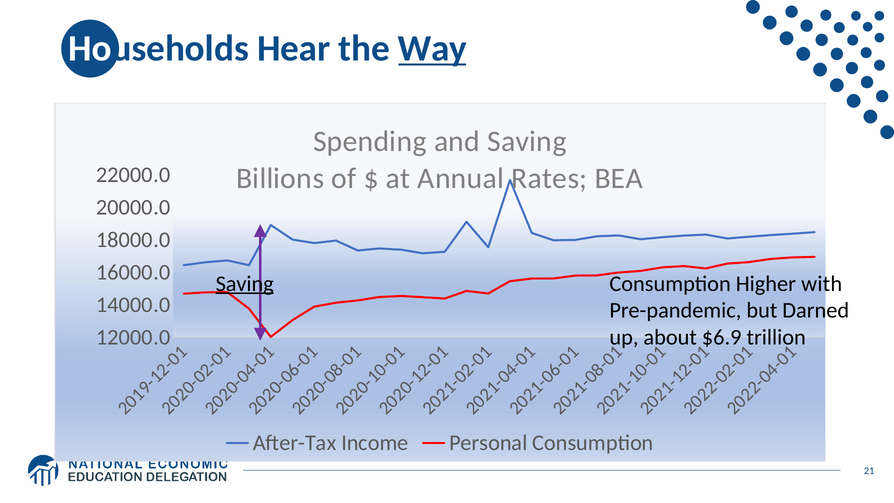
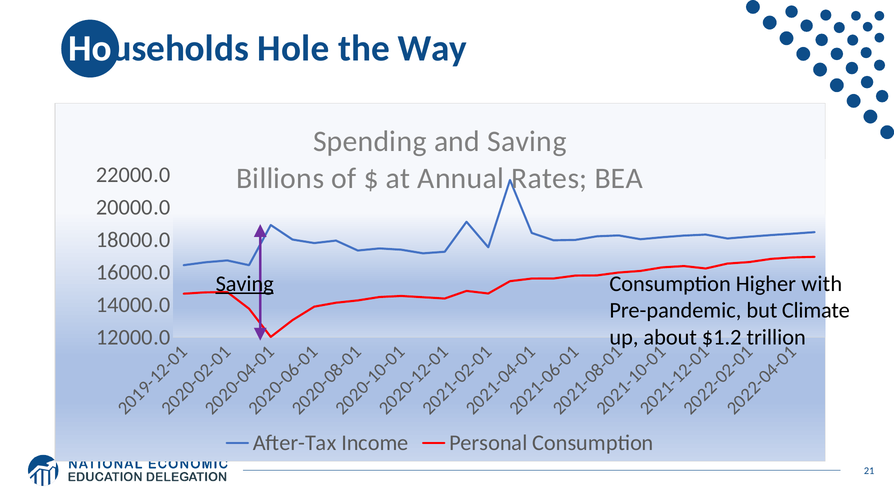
Hear: Hear -> Hole
Way underline: present -> none
Darned: Darned -> Climate
$6.9: $6.9 -> $1.2
